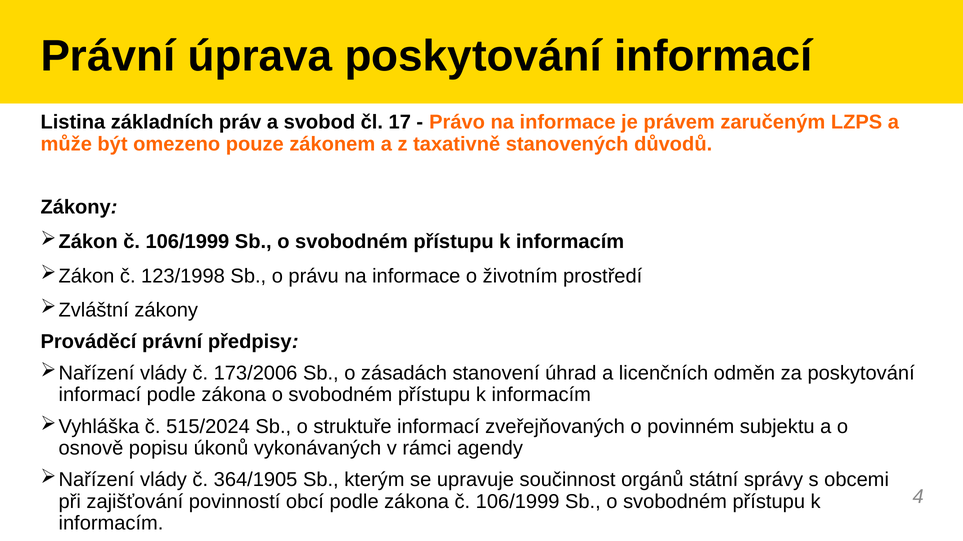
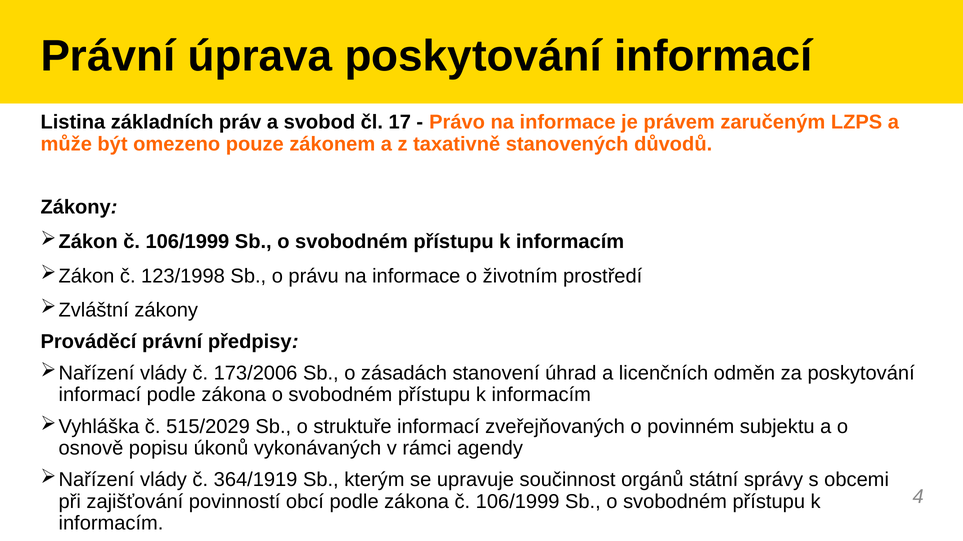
515/2024: 515/2024 -> 515/2029
364/1905: 364/1905 -> 364/1919
